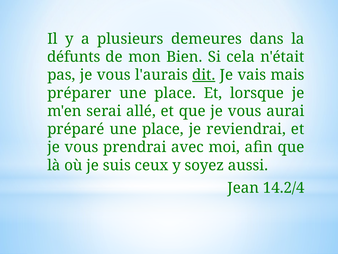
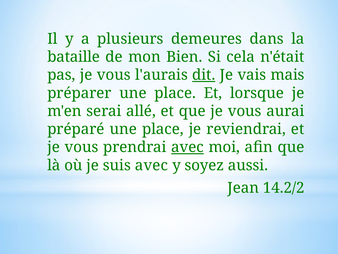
défunts: défunts -> bataille
avec at (187, 147) underline: none -> present
suis ceux: ceux -> avec
14.2/4: 14.2/4 -> 14.2/2
